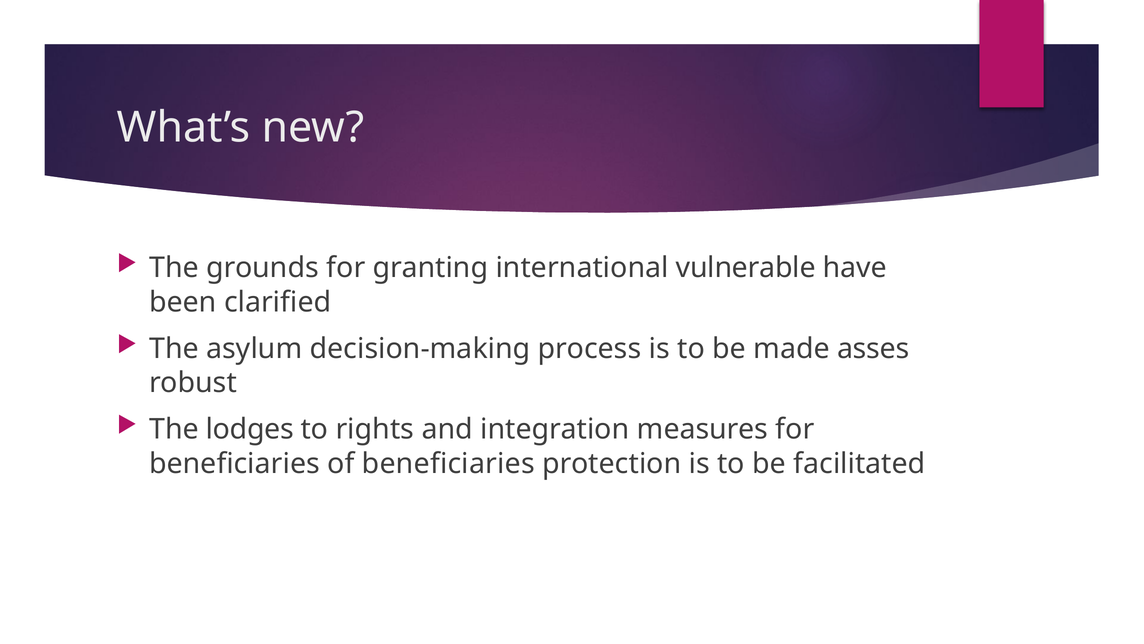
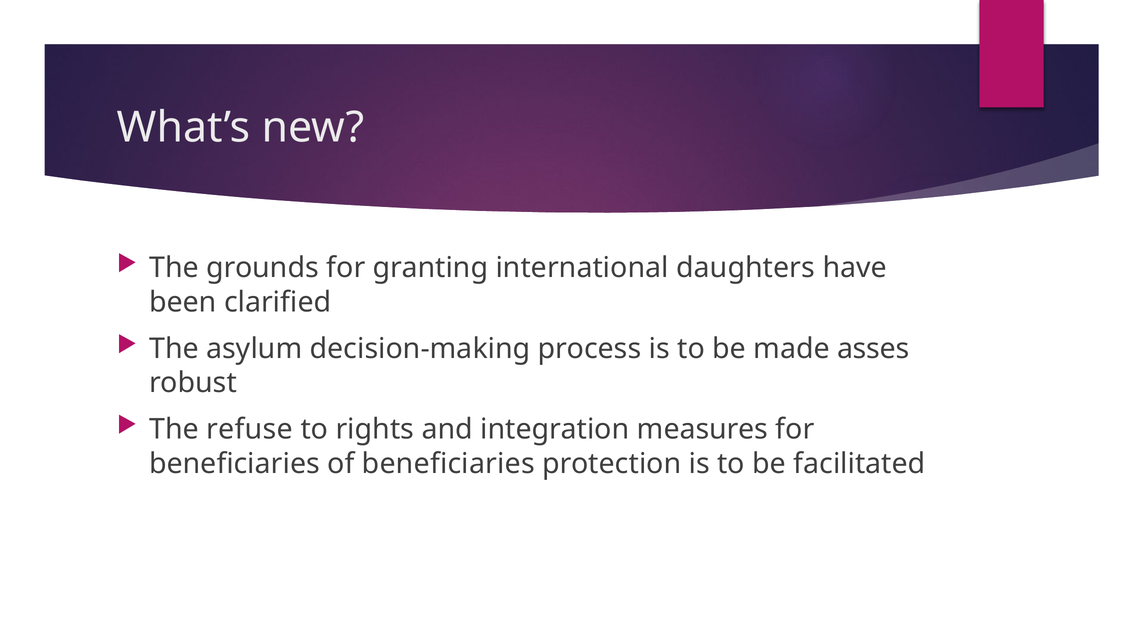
vulnerable: vulnerable -> daughters
lodges: lodges -> refuse
